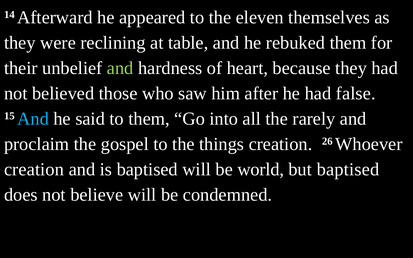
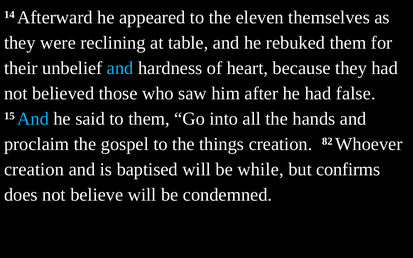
and at (120, 68) colour: light green -> light blue
rarely: rarely -> hands
26: 26 -> 82
world: world -> while
but baptised: baptised -> confirms
